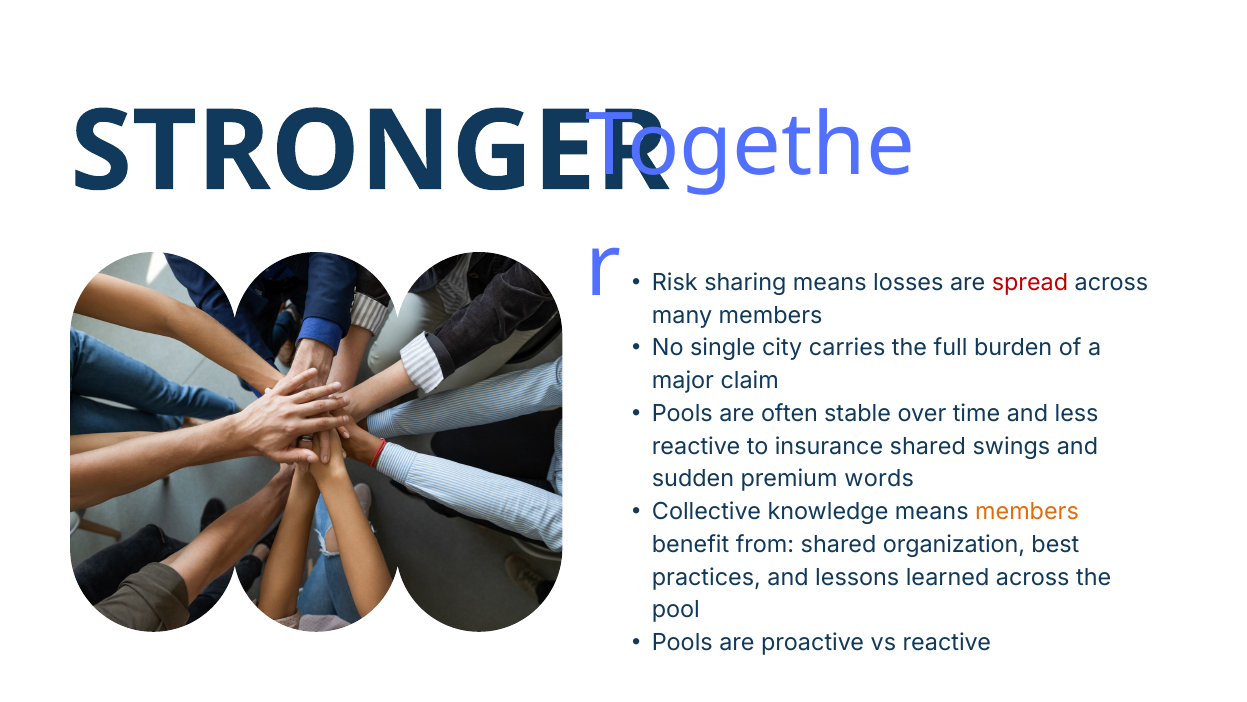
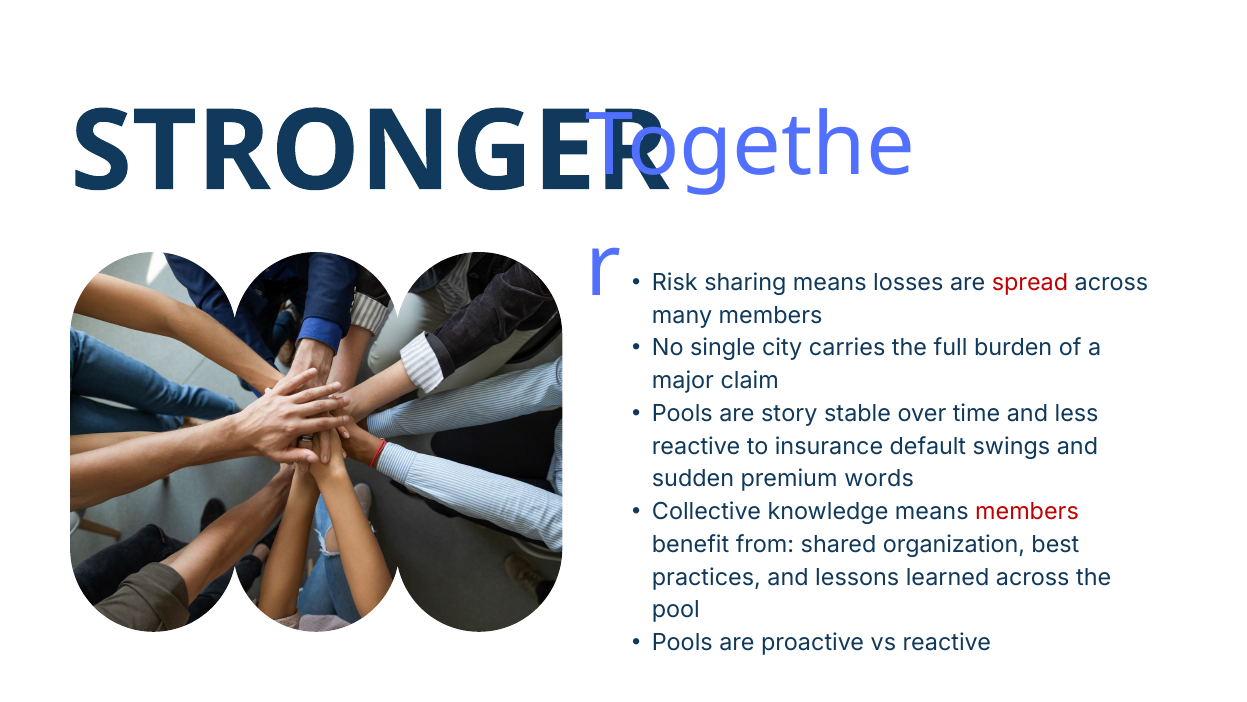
often: often -> story
insurance shared: shared -> default
members at (1027, 511) colour: orange -> red
